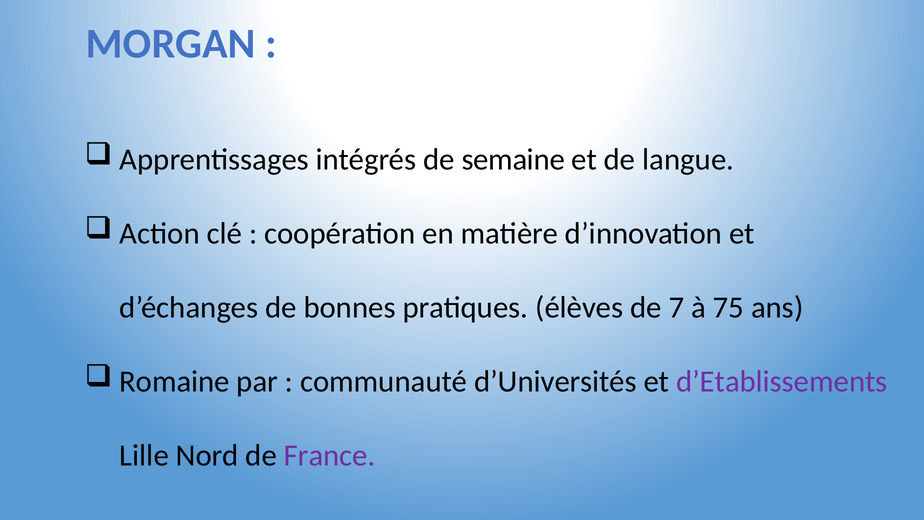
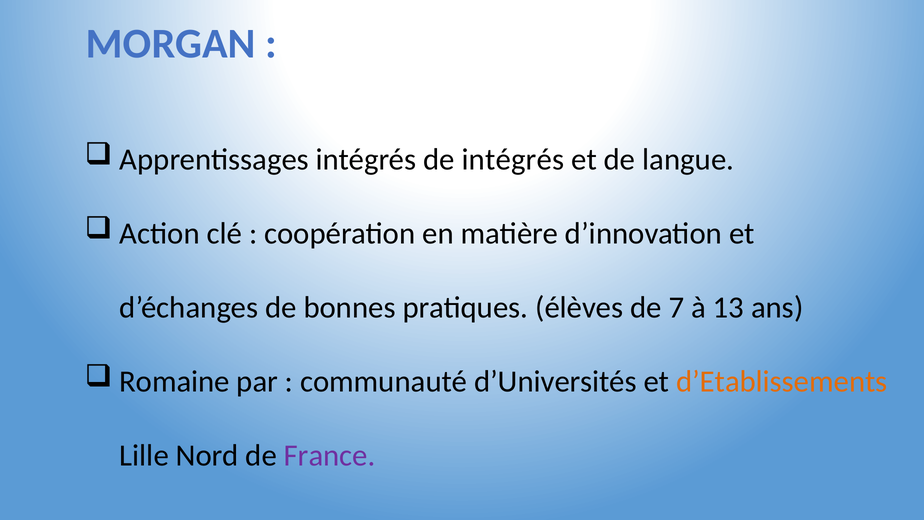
de semaine: semaine -> intégrés
75: 75 -> 13
d’Etablissements colour: purple -> orange
